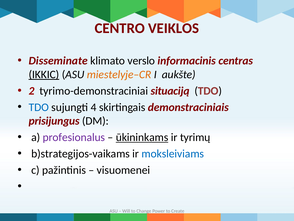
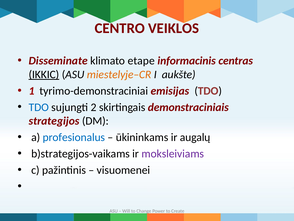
verslo: verslo -> etape
2: 2 -> 1
situaciją: situaciją -> emisijas
4: 4 -> 2
prisijungus: prisijungus -> strategijos
profesionalus colour: purple -> blue
ūkininkams underline: present -> none
tyrimų: tyrimų -> augalų
moksleiviams colour: blue -> purple
